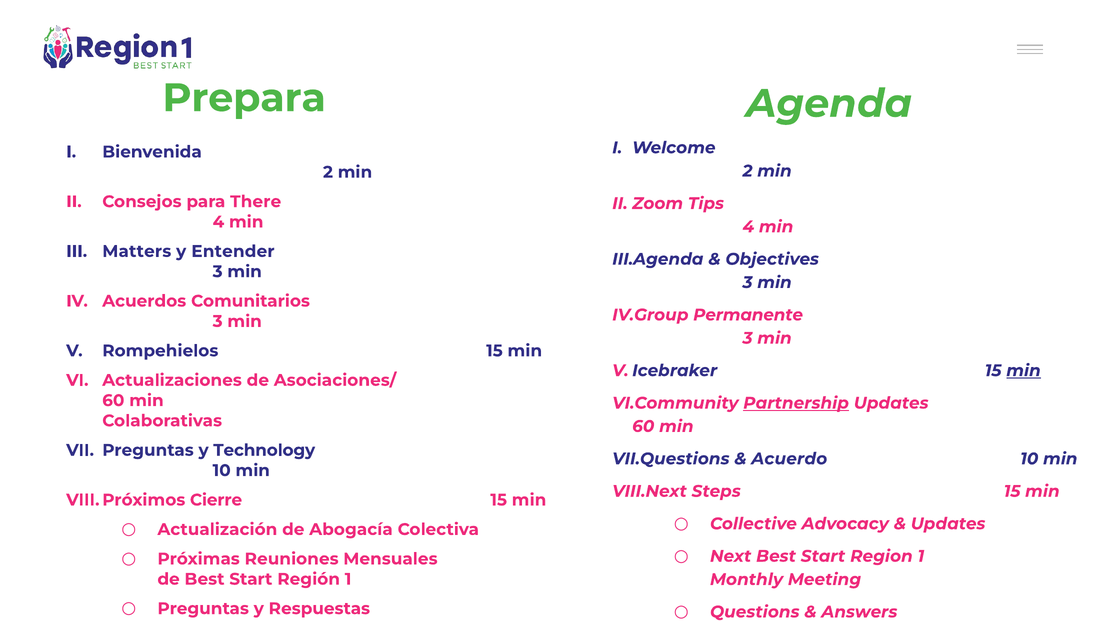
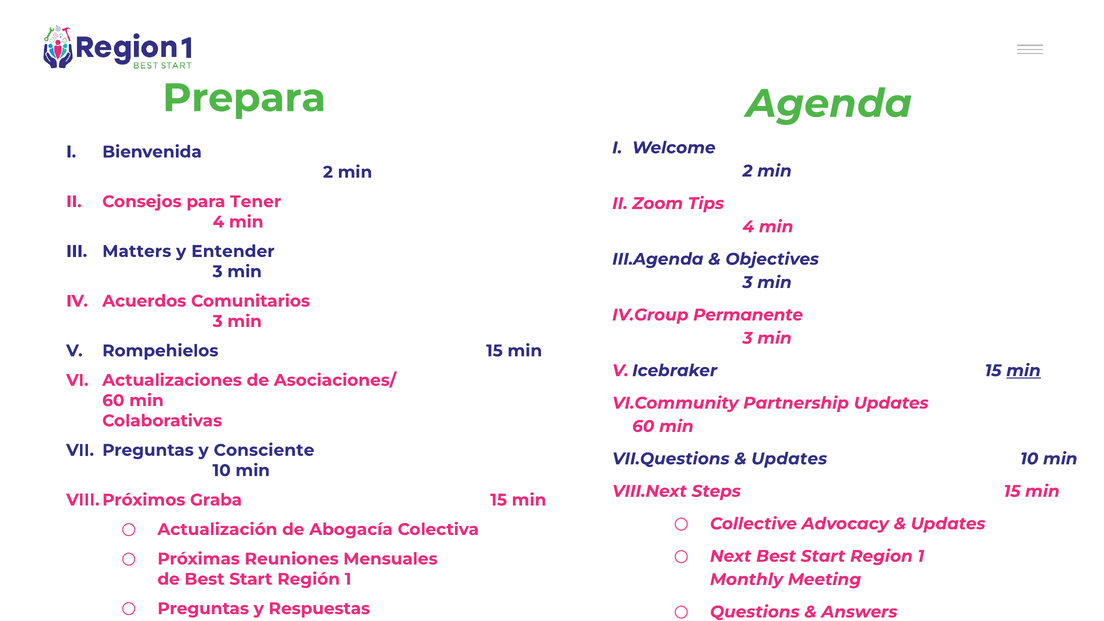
There: There -> Tener
Partnership underline: present -> none
Technology: Technology -> Consciente
Acuerdo at (789, 459): Acuerdo -> Updates
Cierre at (216, 500): Cierre -> Graba
